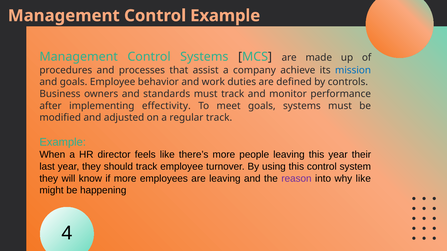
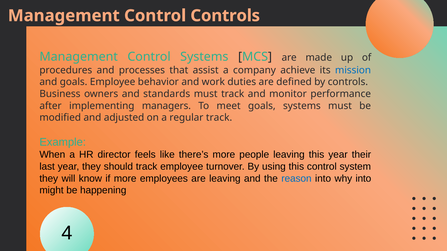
Control Example: Example -> Controls
effectivity: effectivity -> managers
reason colour: purple -> blue
why like: like -> into
